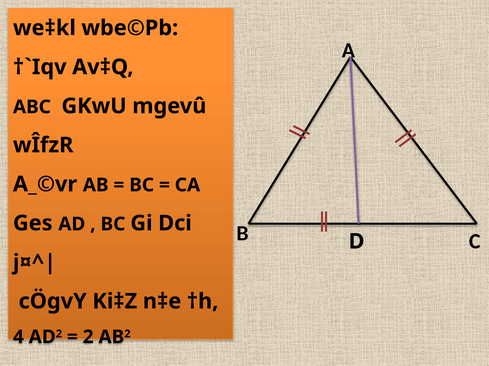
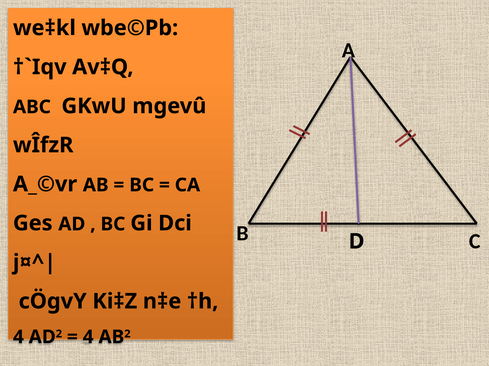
2 at (88, 338): 2 -> 4
